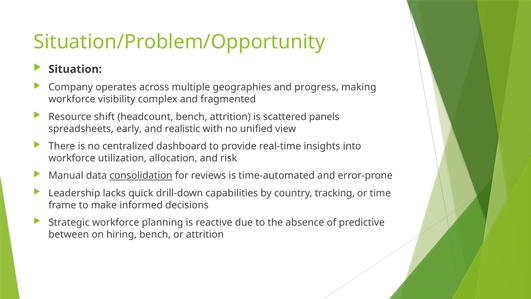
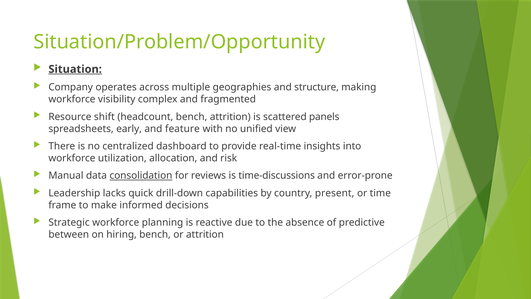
Situation underline: none -> present
progress: progress -> structure
realistic: realistic -> feature
time-automated: time-automated -> time-discussions
tracking: tracking -> present
